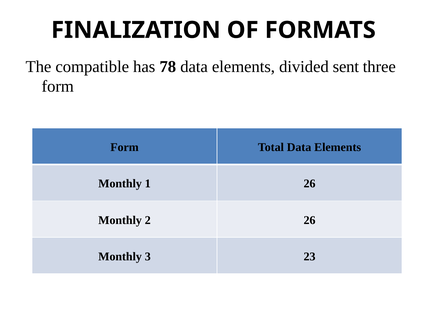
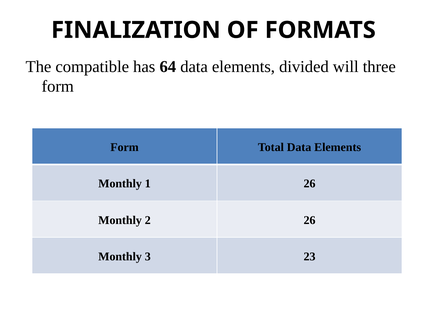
78: 78 -> 64
sent: sent -> will
